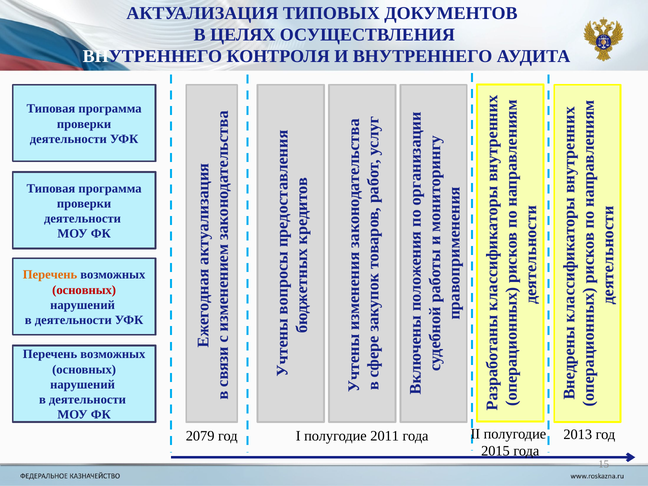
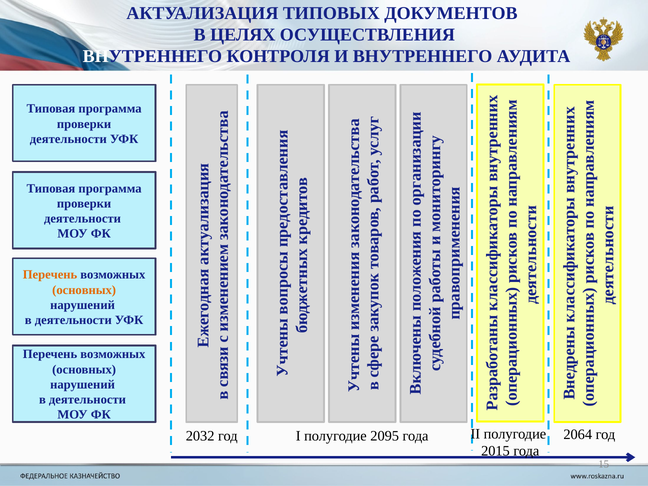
основных at (84, 290) colour: red -> orange
2013: 2013 -> 2064
2079: 2079 -> 2032
2011: 2011 -> 2095
